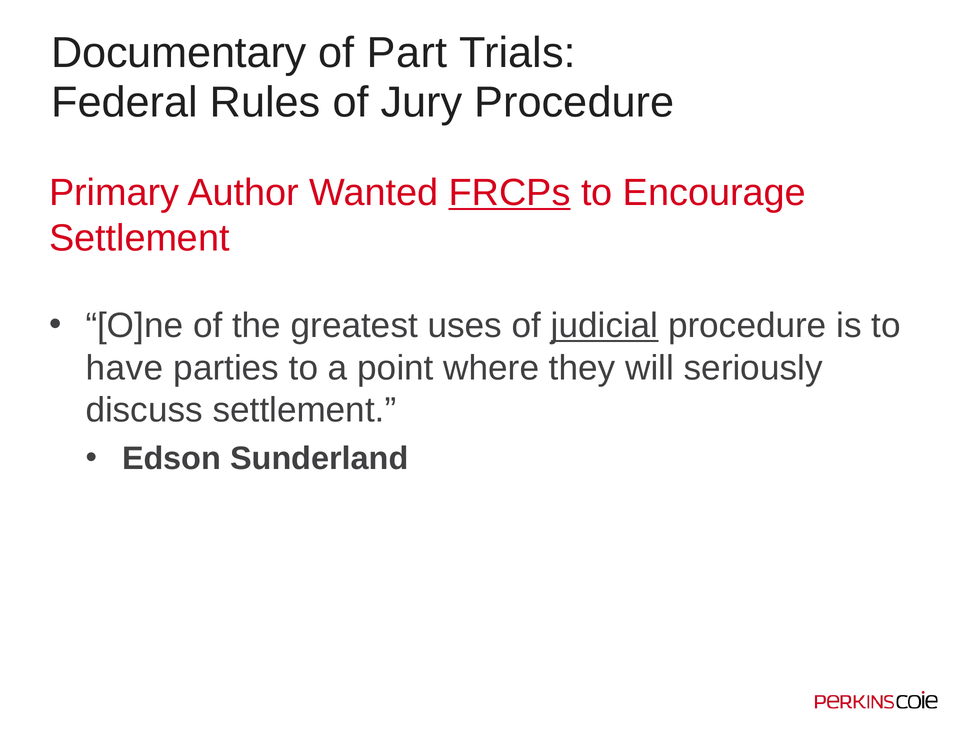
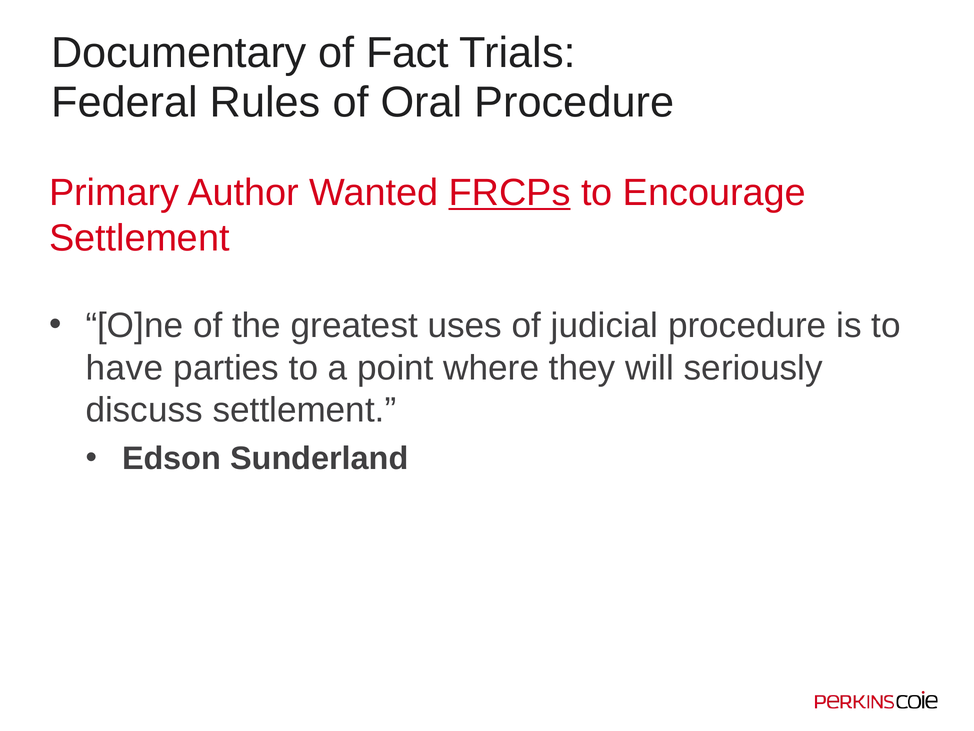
Part: Part -> Fact
Jury: Jury -> Oral
judicial underline: present -> none
